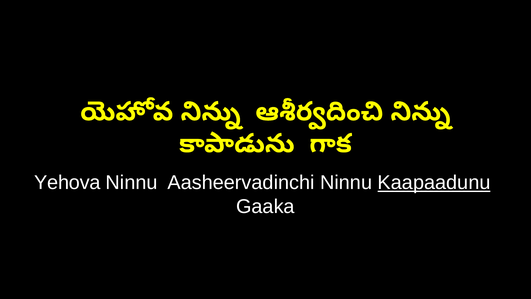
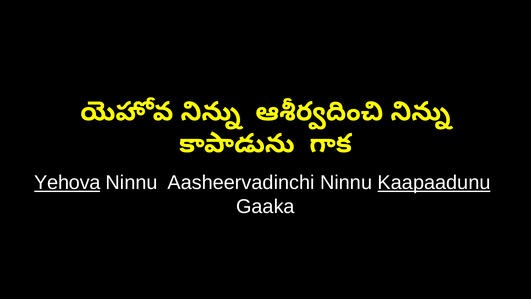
Yehova underline: none -> present
